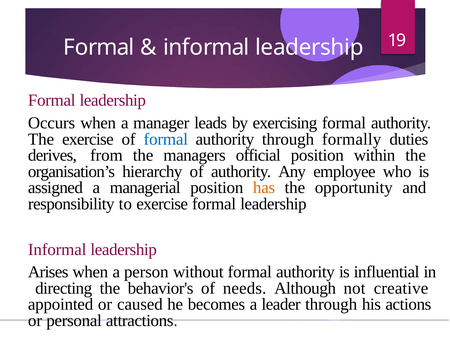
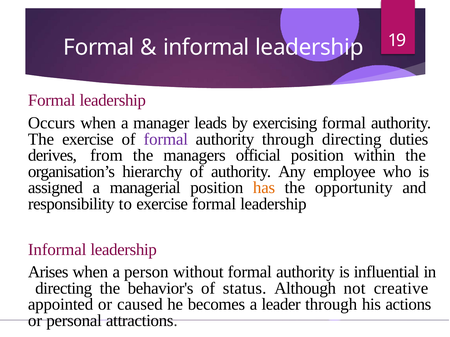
formal at (166, 139) colour: blue -> purple
through formally: formally -> directing
needs: needs -> status
